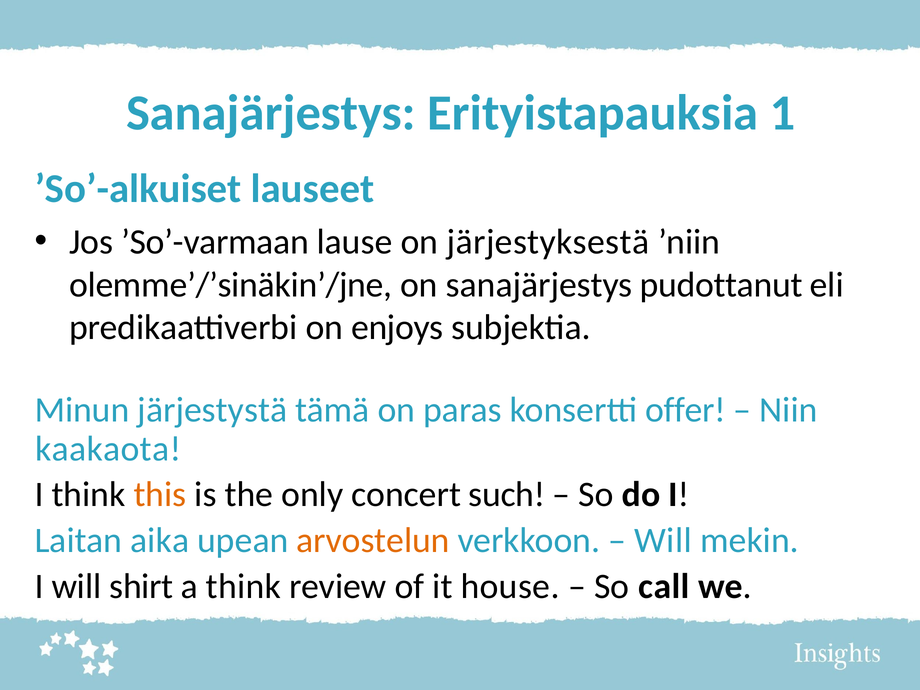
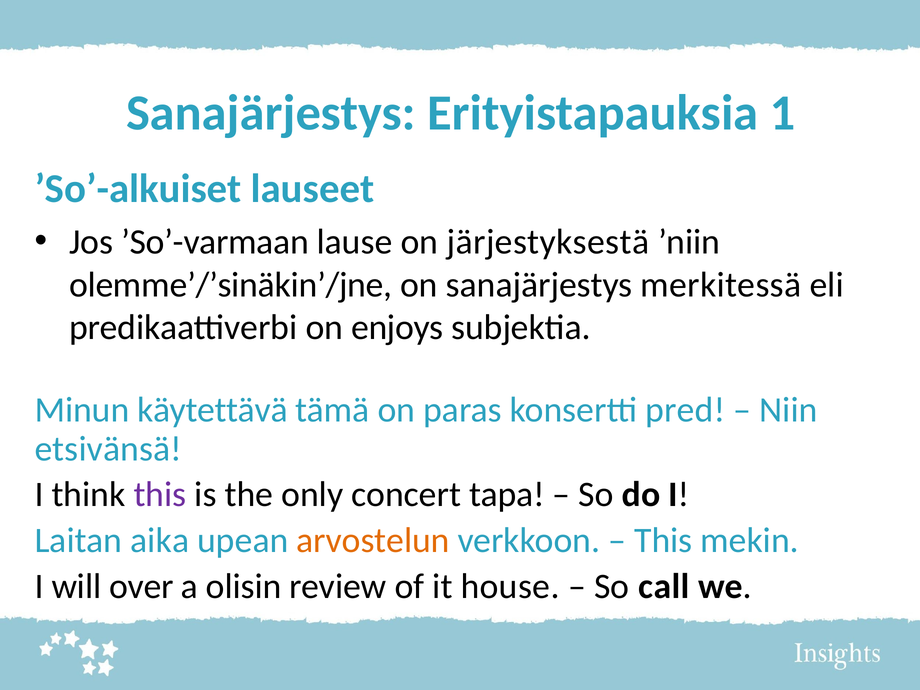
pudottanut: pudottanut -> merkitessä
järjestystä: järjestystä -> käytettävä
offer: offer -> pred
kaakaota: kaakaota -> etsivänsä
this at (160, 495) colour: orange -> purple
such: such -> tapa
Will at (663, 540): Will -> This
shirt: shirt -> over
a think: think -> olisin
